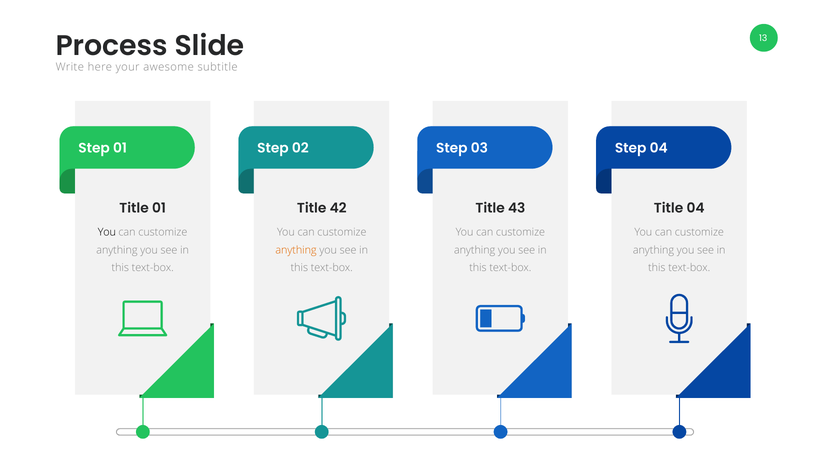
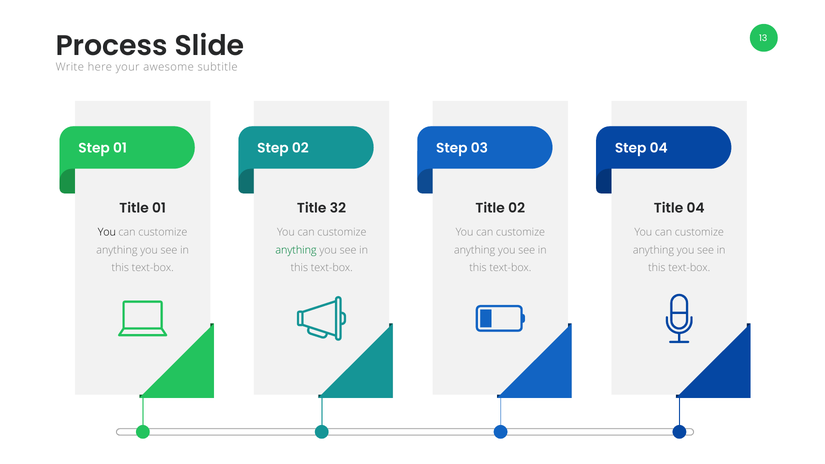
42: 42 -> 32
Title 43: 43 -> 02
anything at (296, 250) colour: orange -> green
